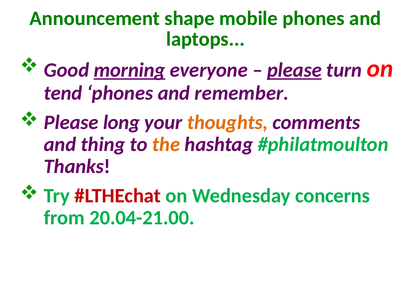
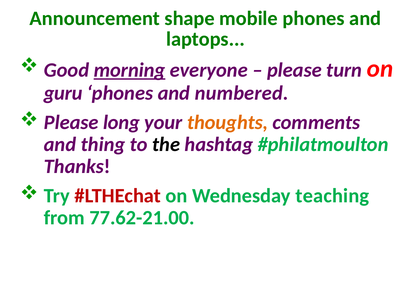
please at (294, 70) underline: present -> none
tend: tend -> guru
remember: remember -> numbered
the colour: orange -> black
concerns: concerns -> teaching
20.04-21.00: 20.04-21.00 -> 77.62-21.00
